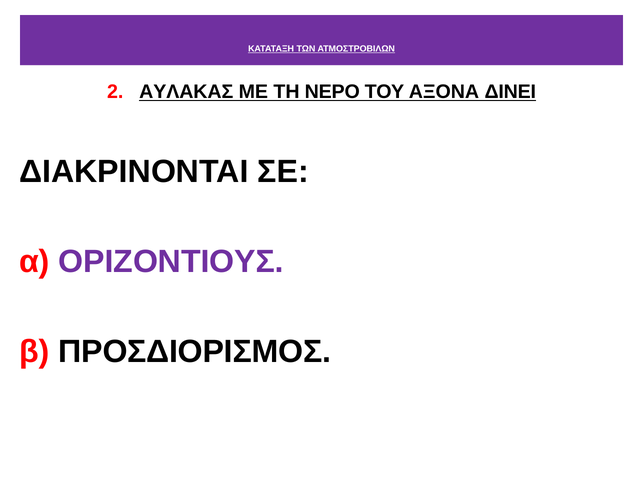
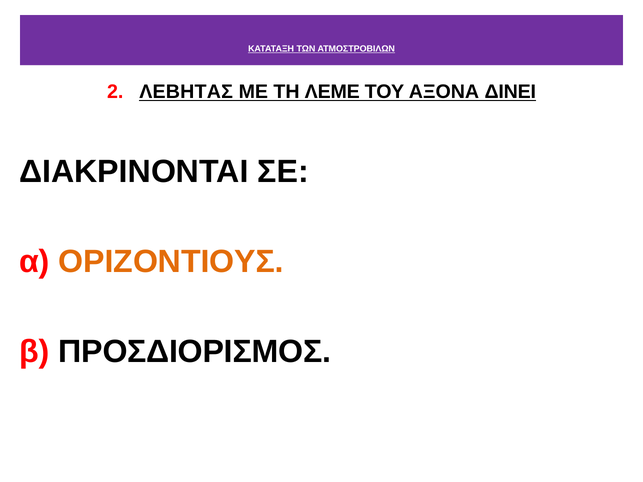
ΑΥΛΑΚΑΣ: ΑΥΛΑΚΑΣ -> ΛΕΒΗΤΑΣ
ΝΕΡΟ: ΝΕΡΟ -> ΛΕΜΕ
ΟΡΙΖΟΝΤΙΟΥΣ colour: purple -> orange
